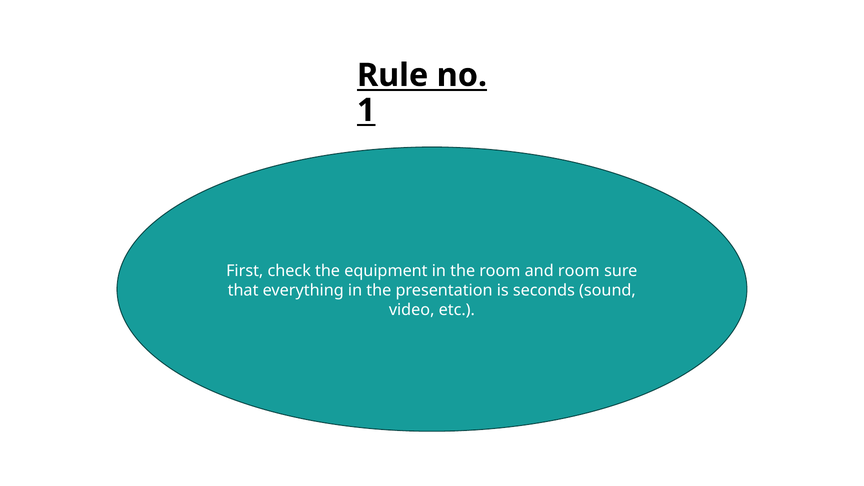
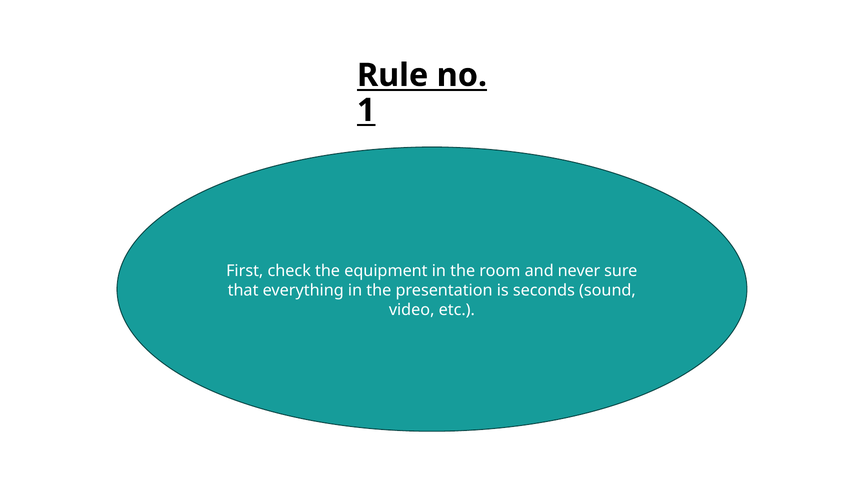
and room: room -> never
